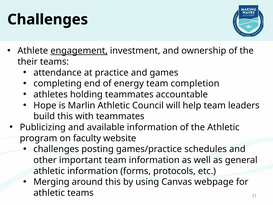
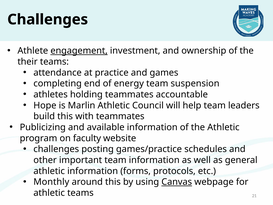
completion: completion -> suspension
Merging: Merging -> Monthly
Canvas underline: none -> present
